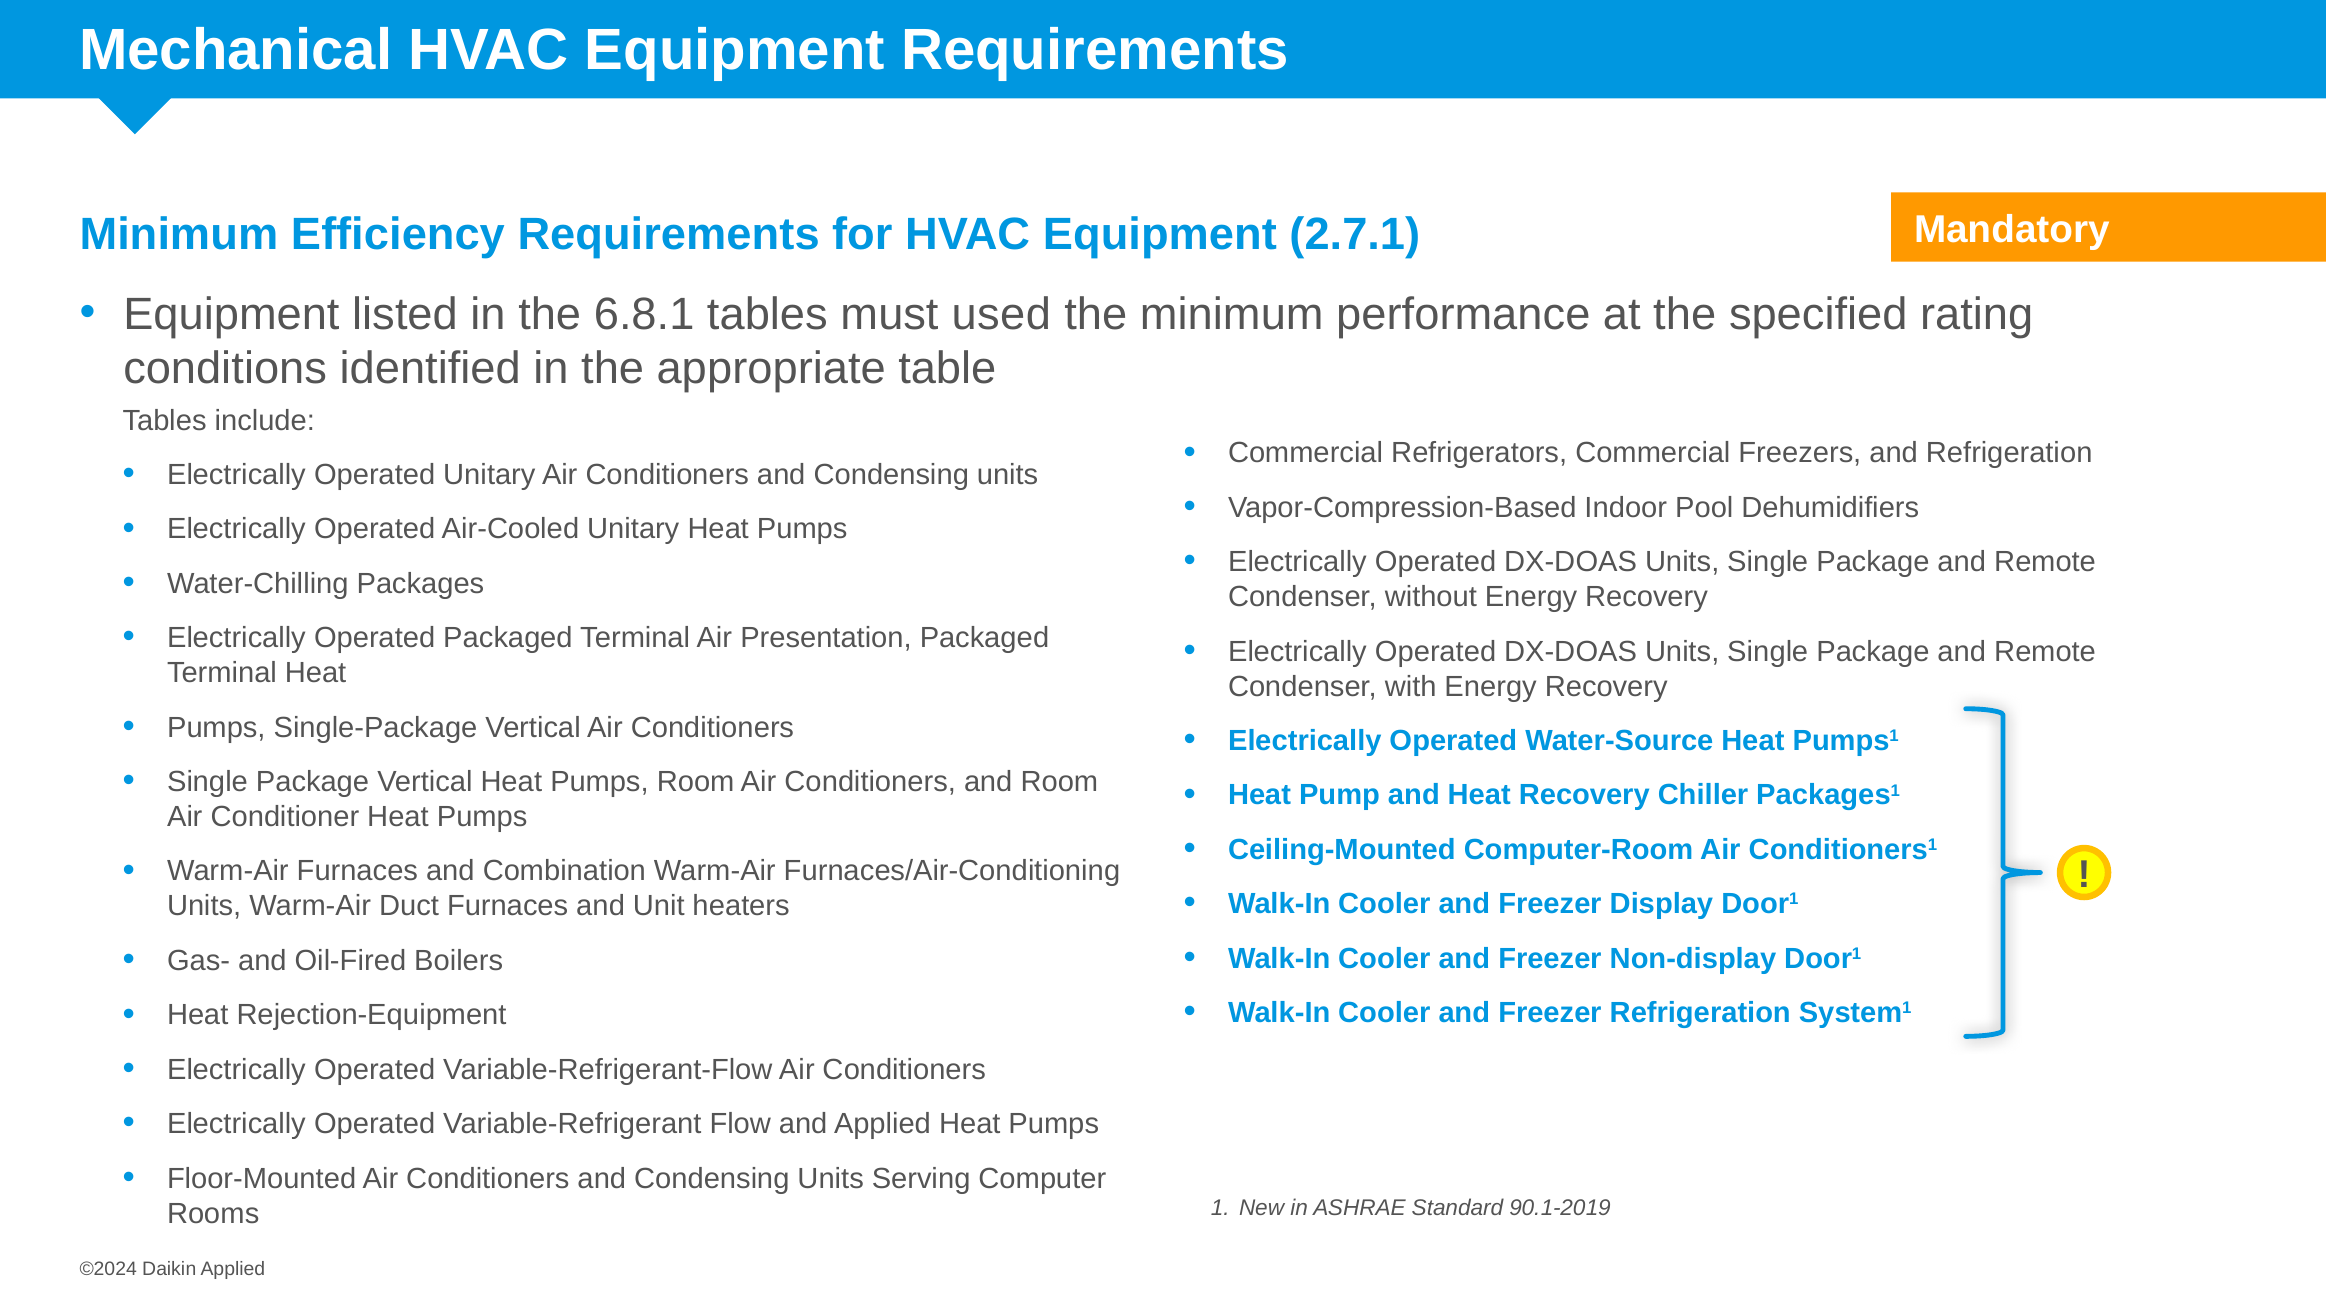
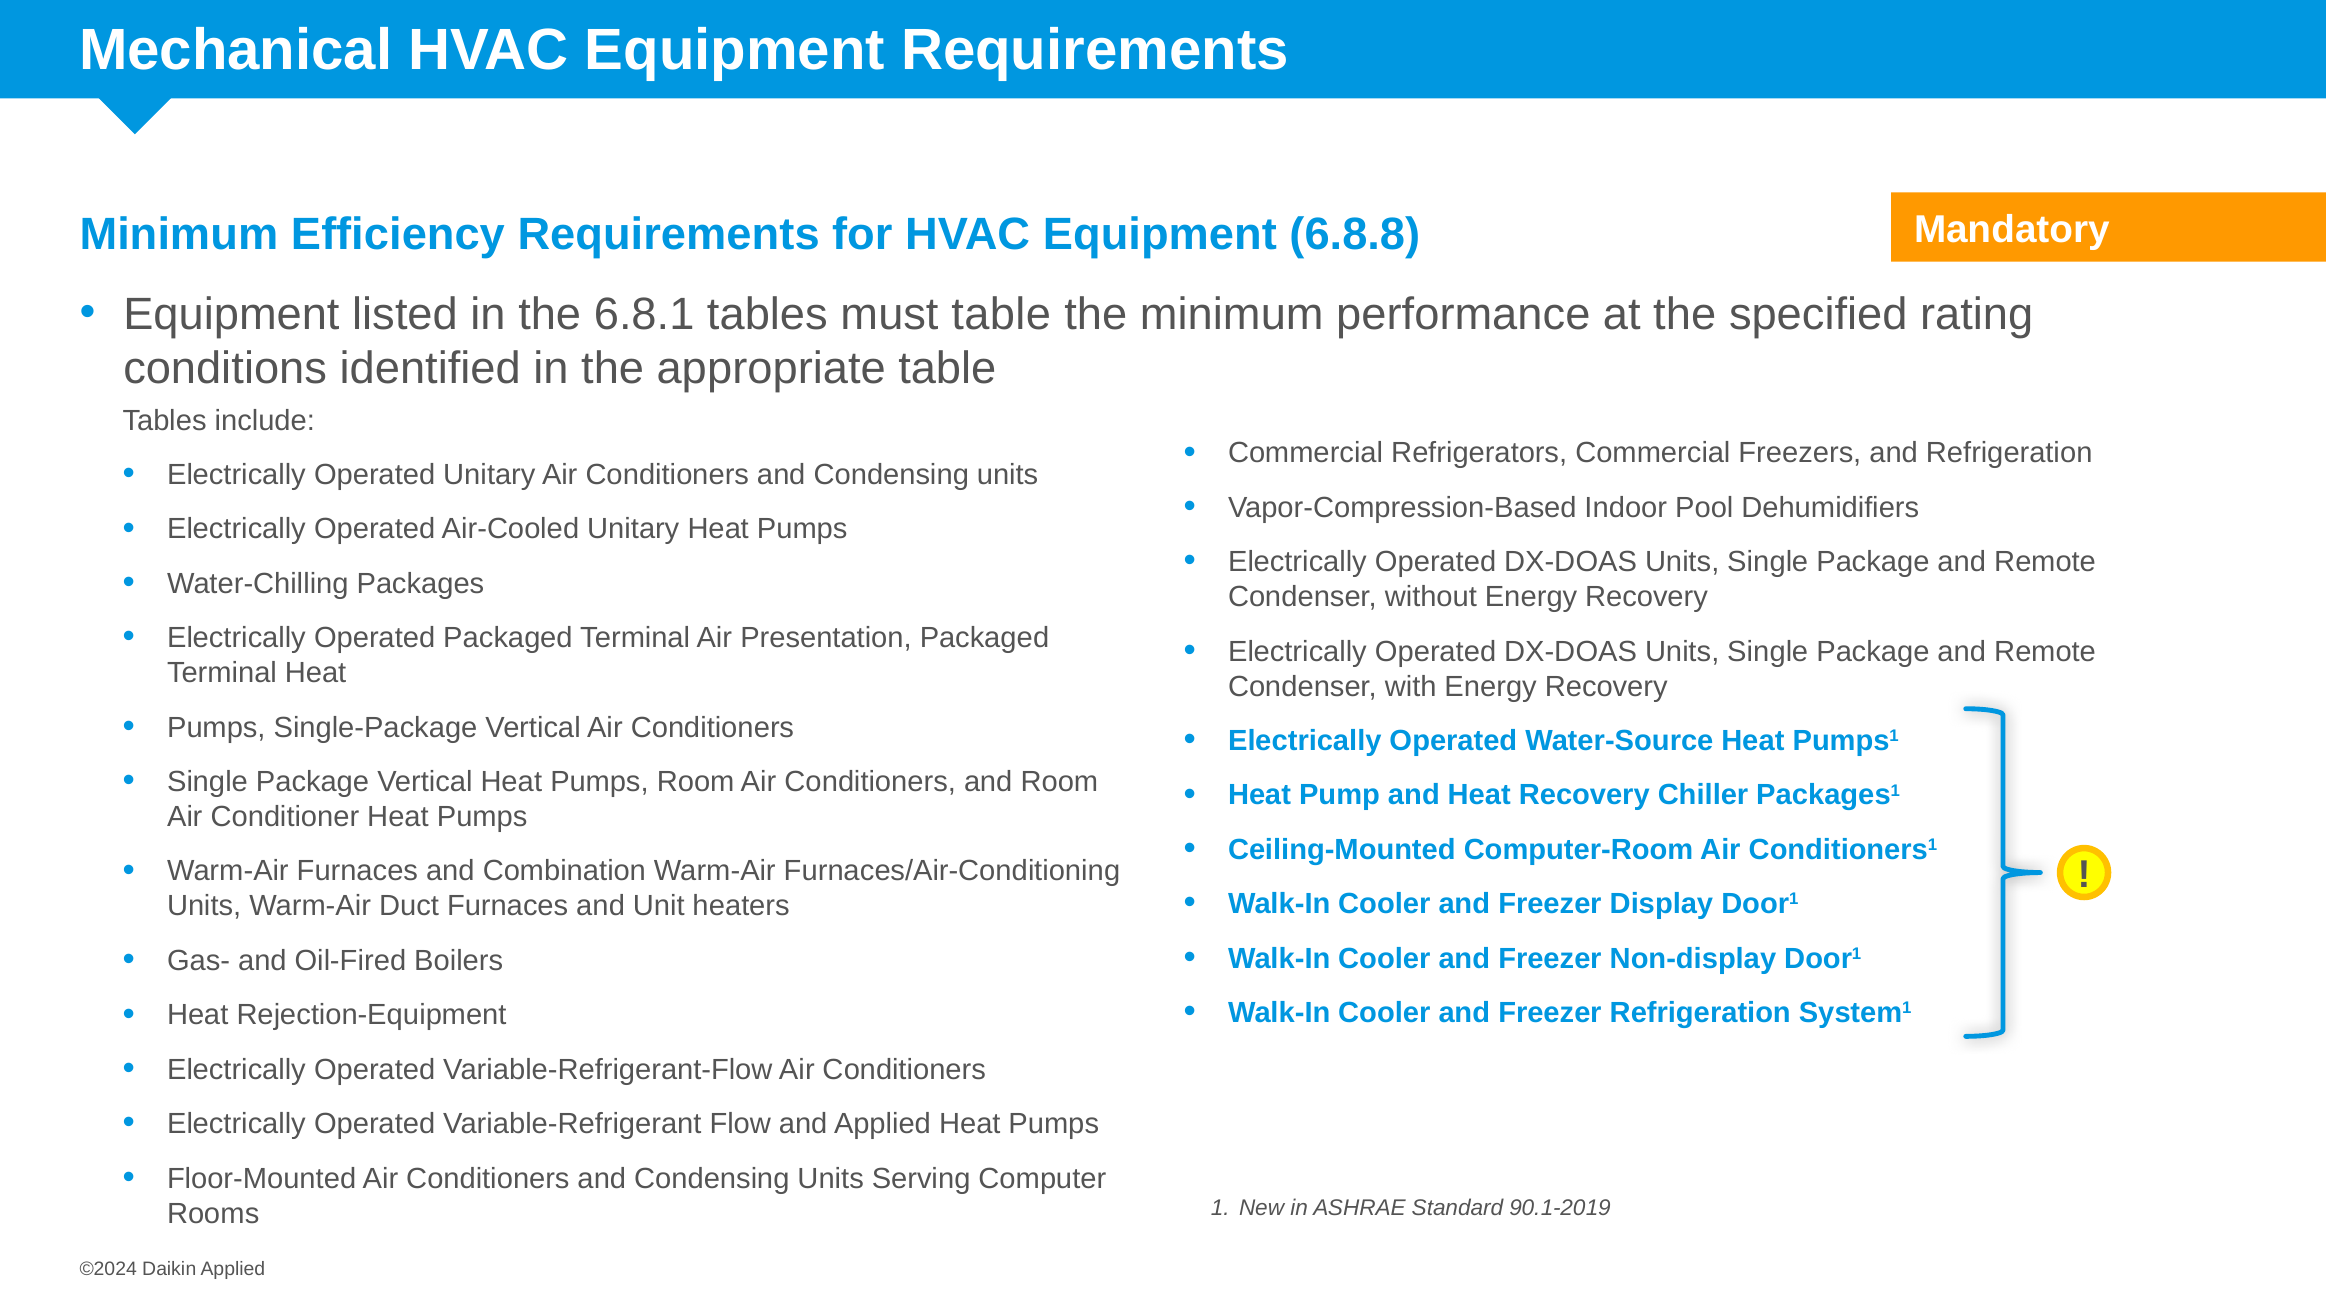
2.7.1: 2.7.1 -> 6.8.8
must used: used -> table
